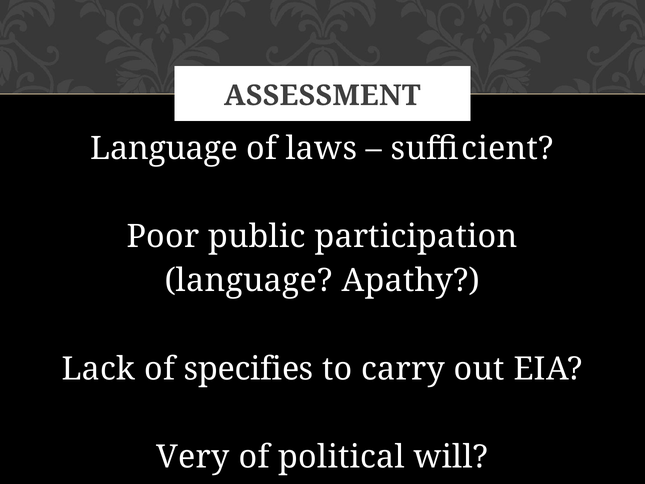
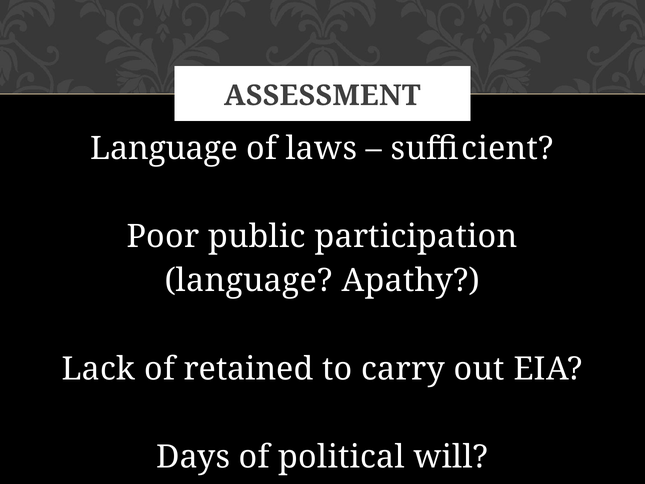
specifies: specifies -> retained
Very: Very -> Days
